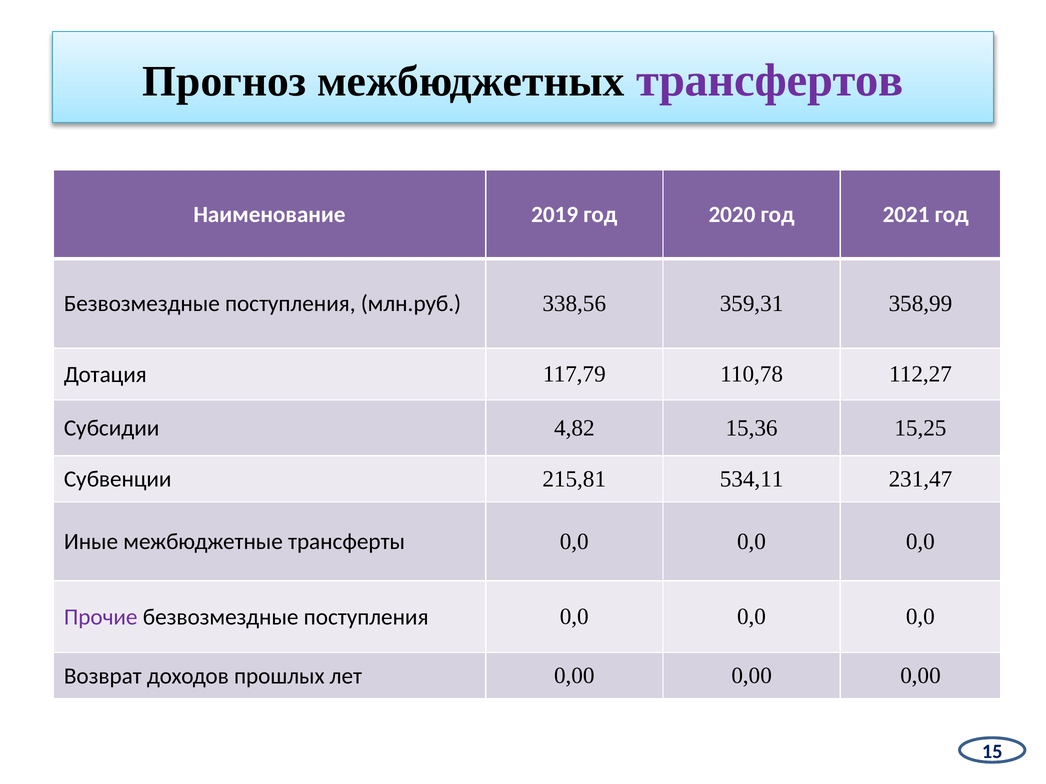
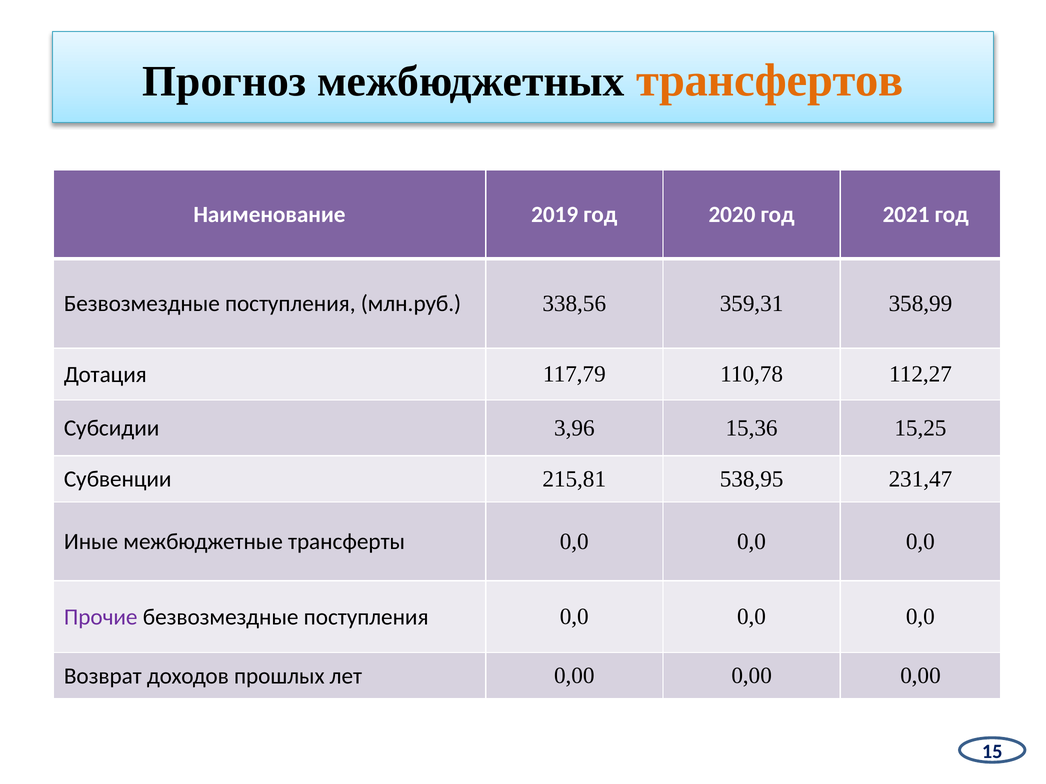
трансфертов colour: purple -> orange
4,82: 4,82 -> 3,96
534,11: 534,11 -> 538,95
